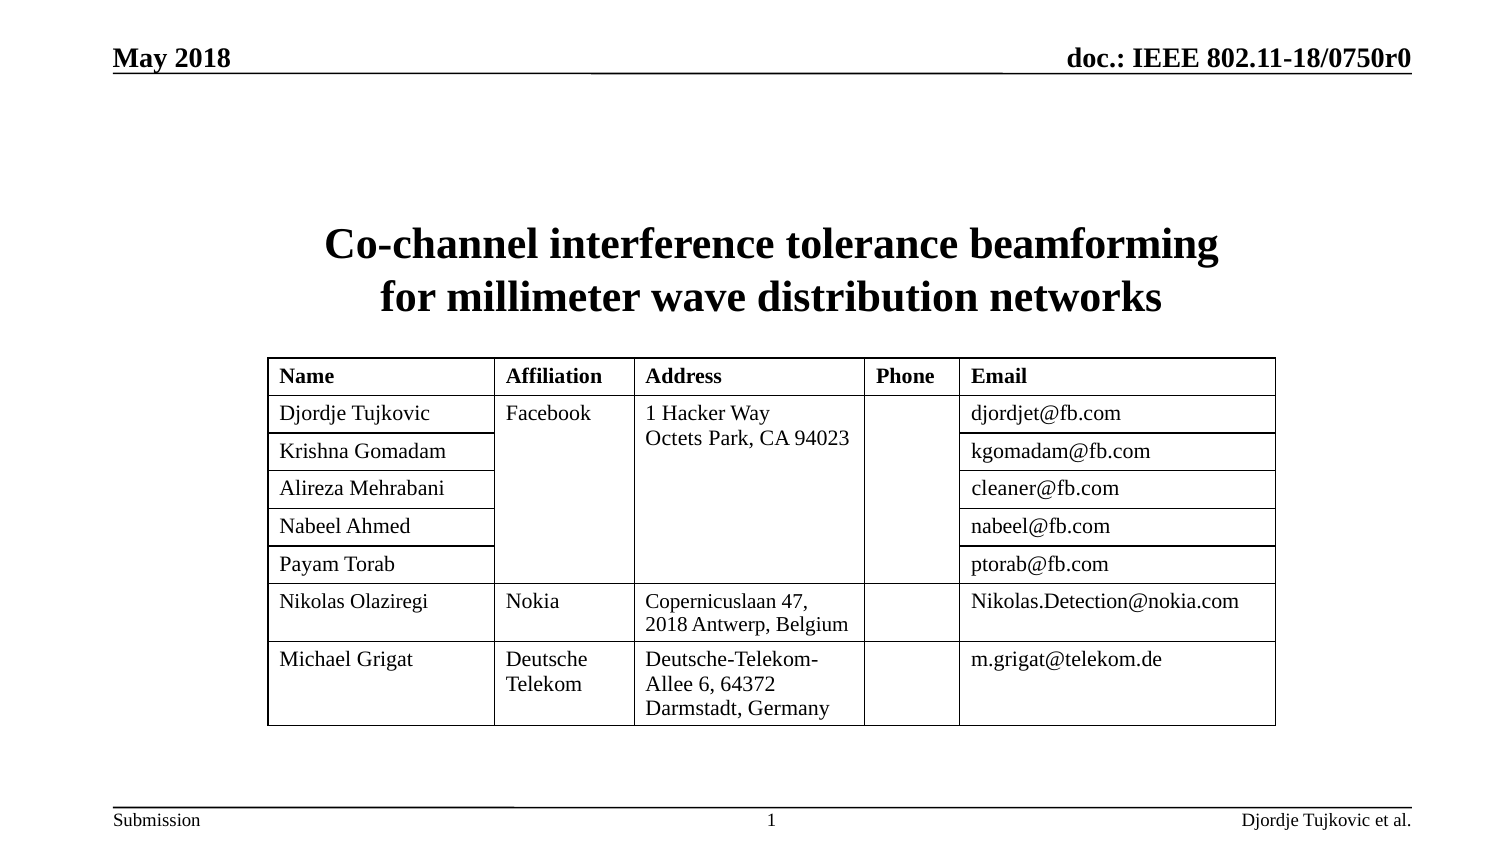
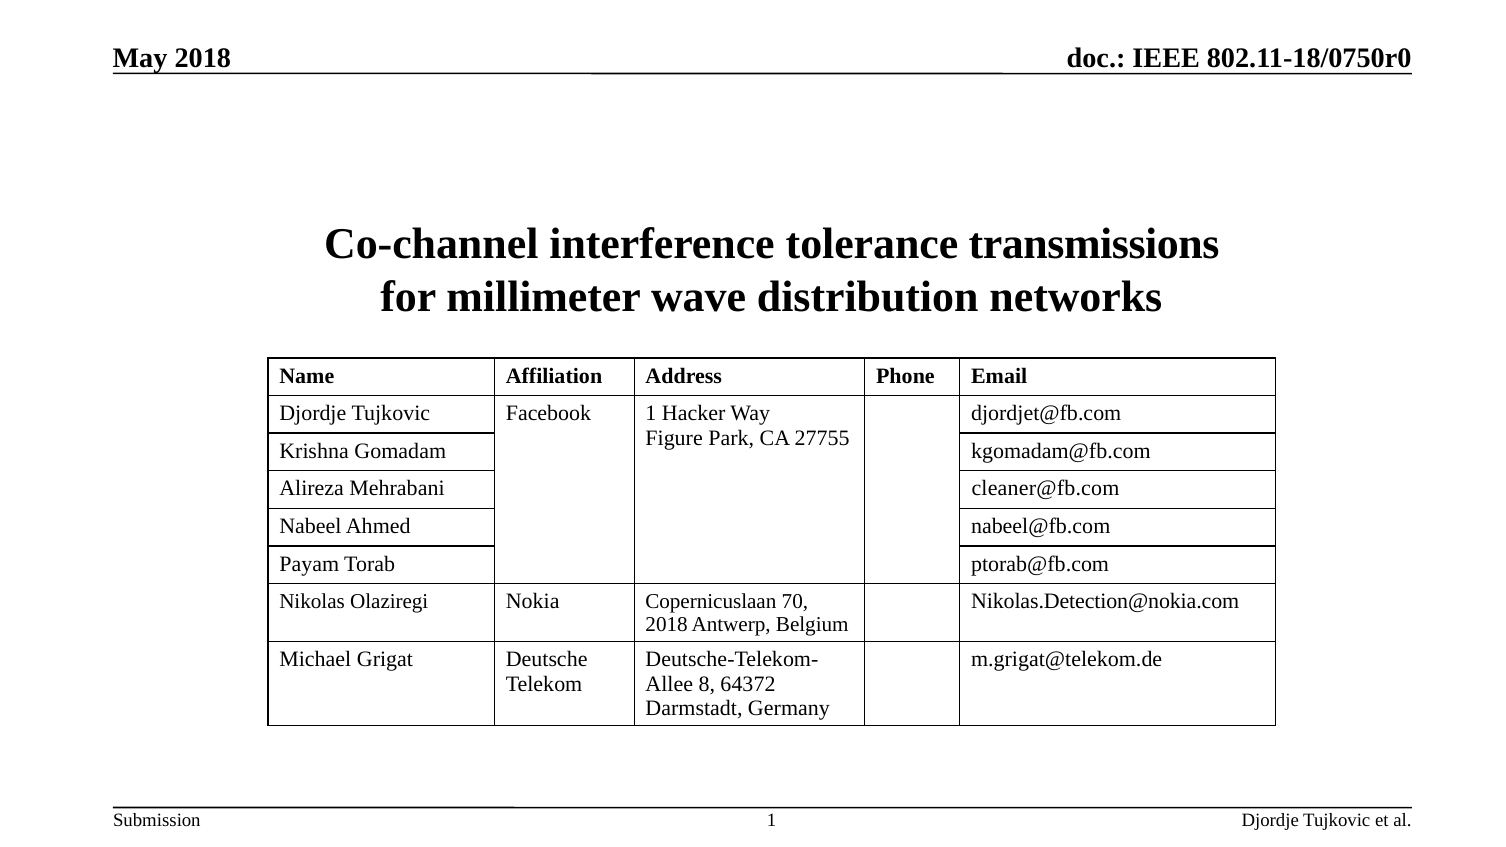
beamforming: beamforming -> transmissions
Octets: Octets -> Figure
94023: 94023 -> 27755
47: 47 -> 70
6: 6 -> 8
